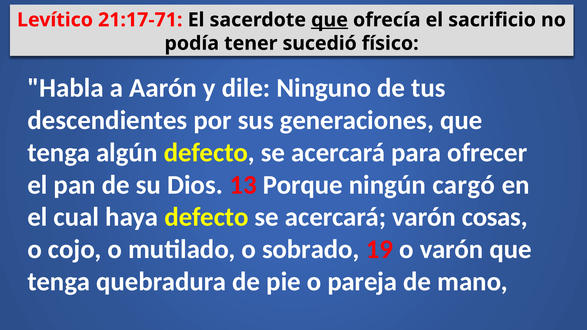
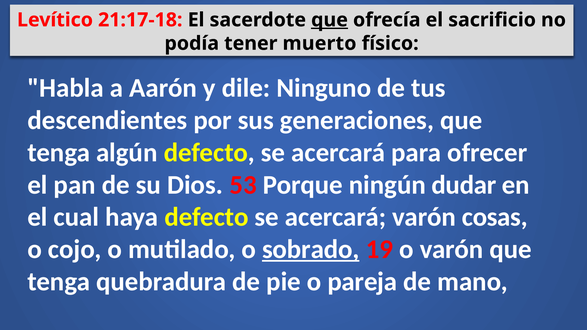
21:17-71: 21:17-71 -> 21:17-18
sucedió: sucedió -> muerto
13: 13 -> 53
cargó: cargó -> dudar
sobrado underline: none -> present
